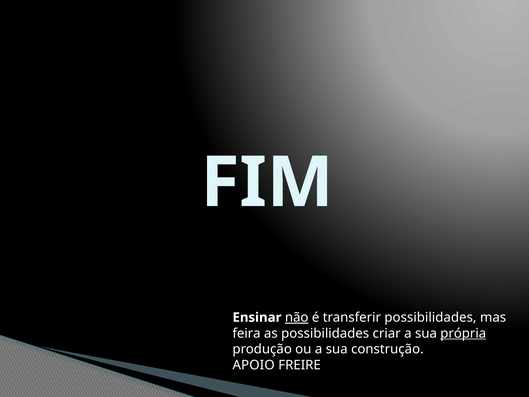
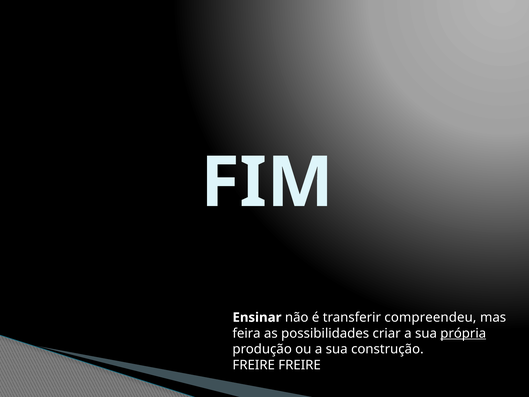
não underline: present -> none
transferir possibilidades: possibilidades -> compreendeu
APOIO at (254, 365): APOIO -> FREIRE
